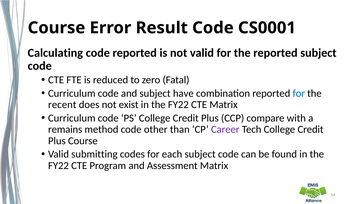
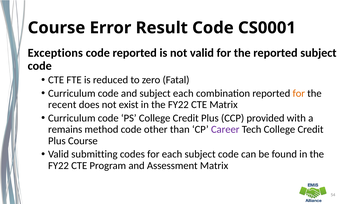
Calculating: Calculating -> Exceptions
subject have: have -> each
for at (299, 93) colour: blue -> orange
compare: compare -> provided
